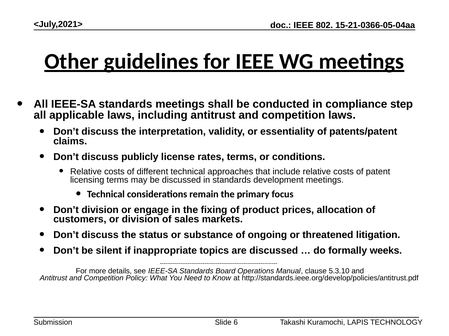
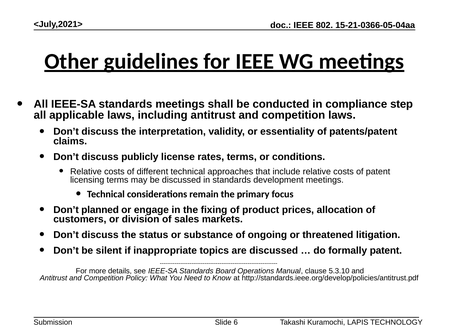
Don’t division: division -> planned
formally weeks: weeks -> patent
